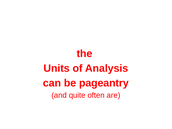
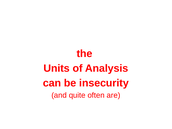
pageantry: pageantry -> insecurity
